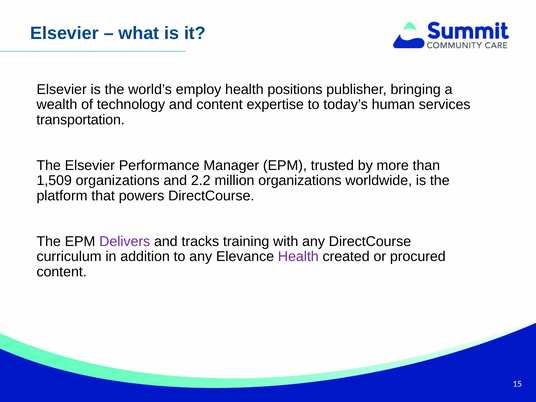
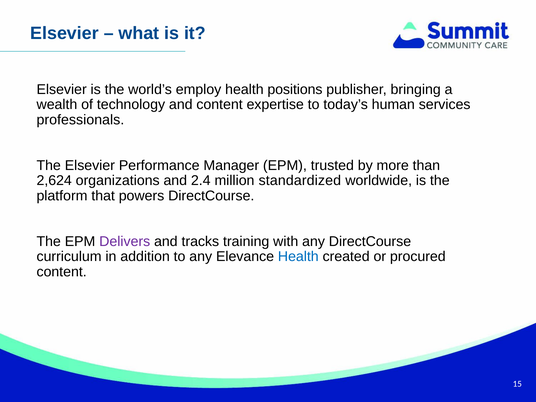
transportation: transportation -> professionals
1,509: 1,509 -> 2,624
2.2: 2.2 -> 2.4
million organizations: organizations -> standardized
Health at (298, 257) colour: purple -> blue
